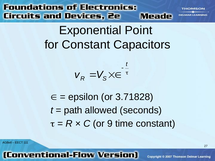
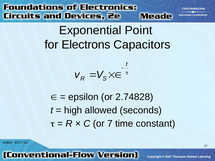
for Constant: Constant -> Electrons
3.71828: 3.71828 -> 2.74828
path: path -> high
9: 9 -> 7
